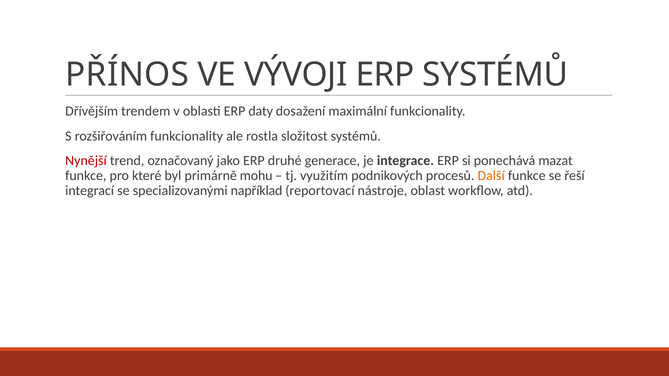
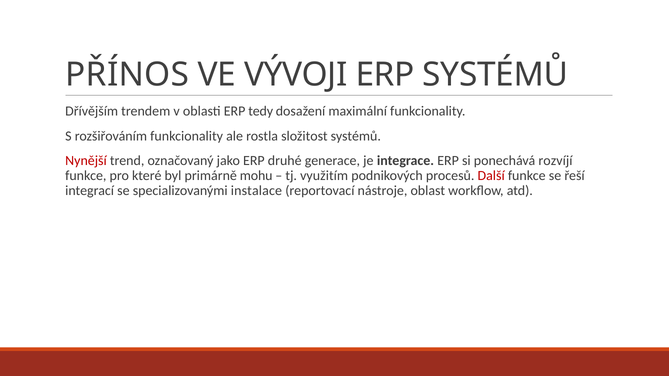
daty: daty -> tedy
mazat: mazat -> rozvíjí
Další colour: orange -> red
například: například -> instalace
